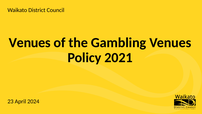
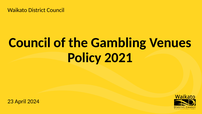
Venues at (30, 42): Venues -> Council
